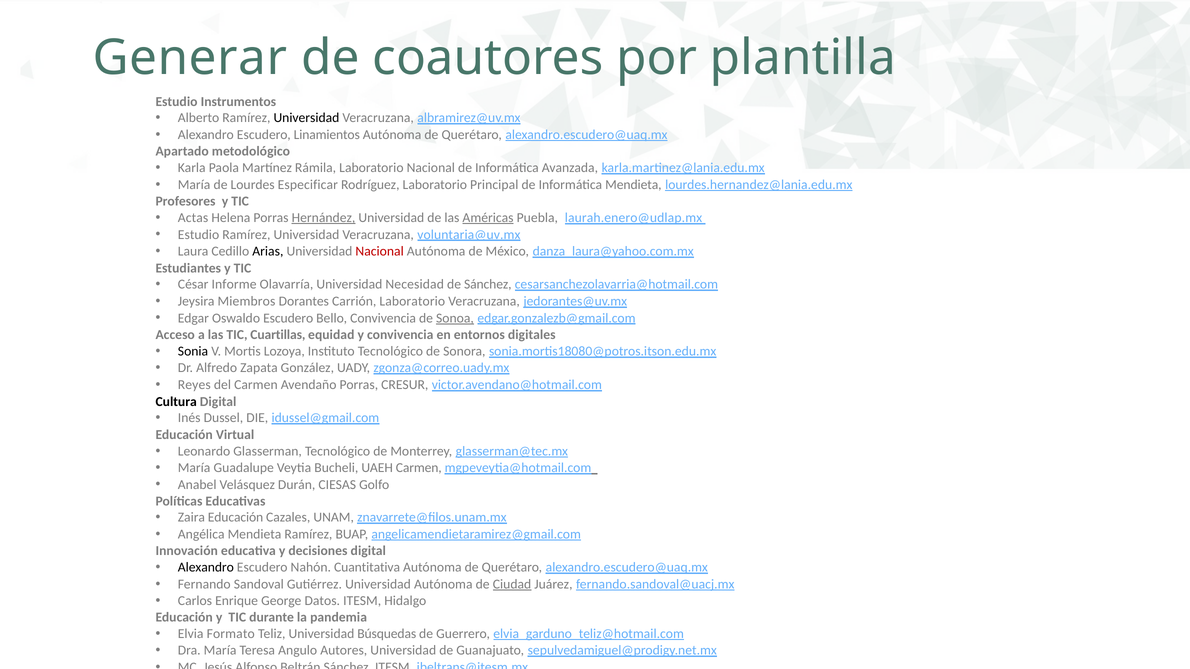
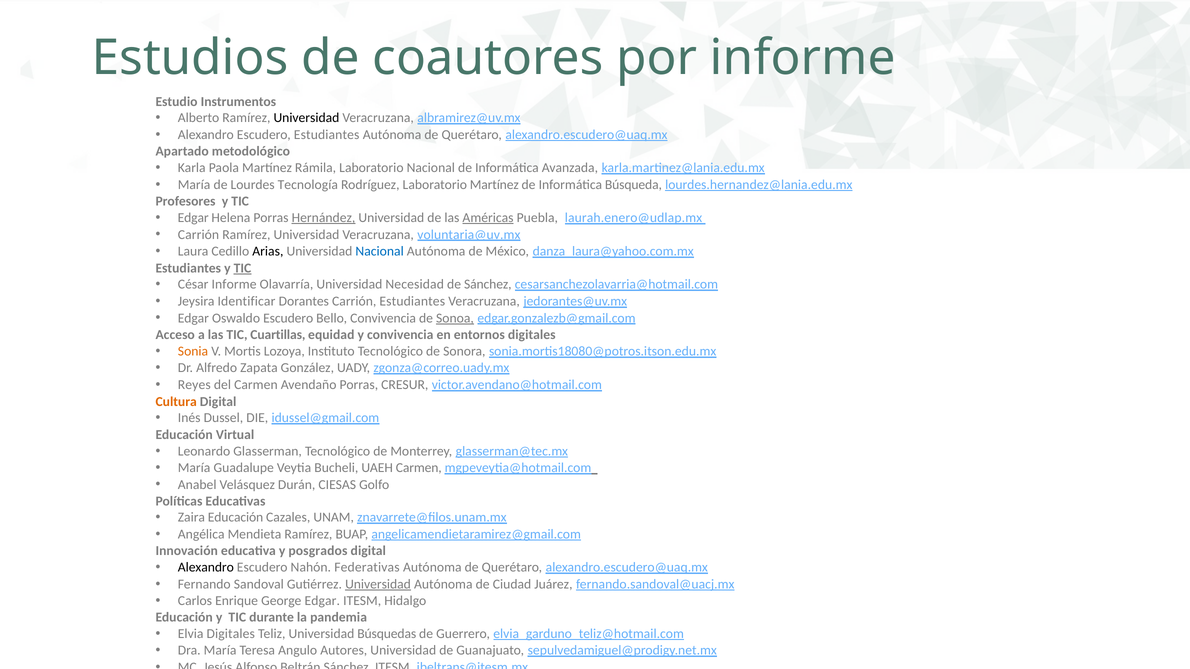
Generar: Generar -> Estudios
por plantilla: plantilla -> informe
Escudero Linamientos: Linamientos -> Estudiantes
Especificar: Especificar -> Tecnología
Laboratorio Principal: Principal -> Martínez
Informática Mendieta: Mendieta -> Búsqueda
Actas at (193, 218): Actas -> Edgar
Estudio at (199, 235): Estudio -> Carrión
Nacional at (380, 251) colour: red -> blue
TIC at (243, 268) underline: none -> present
Miembros: Miembros -> Identificar
Carrión Laboratorio: Laboratorio -> Estudiantes
Sonia colour: black -> orange
Cultura colour: black -> orange
decisiones: decisiones -> posgrados
Cuantitativa: Cuantitativa -> Federativas
Universidad at (378, 584) underline: none -> present
Ciudad underline: present -> none
George Datos: Datos -> Edgar
Elvia Formato: Formato -> Digitales
